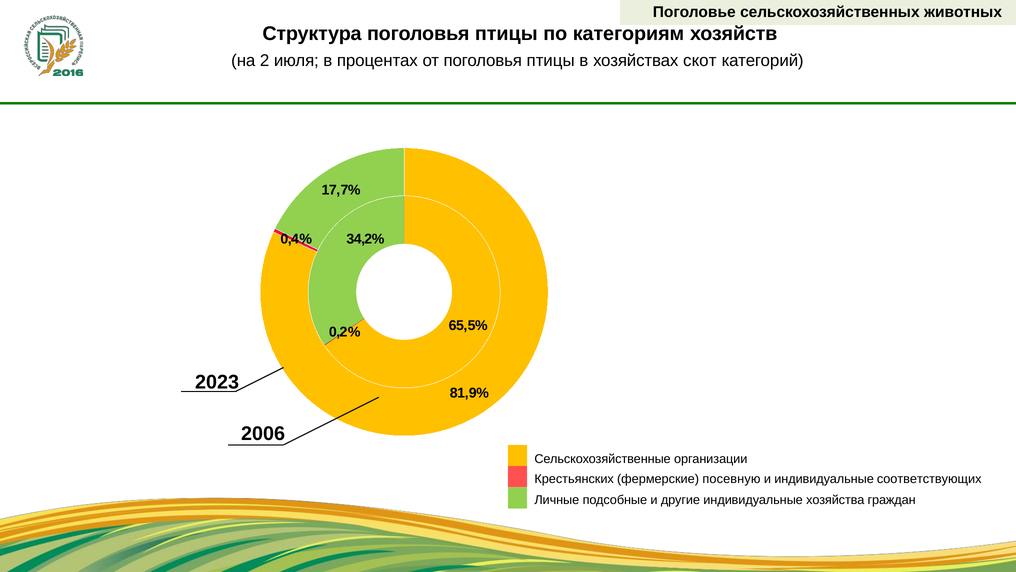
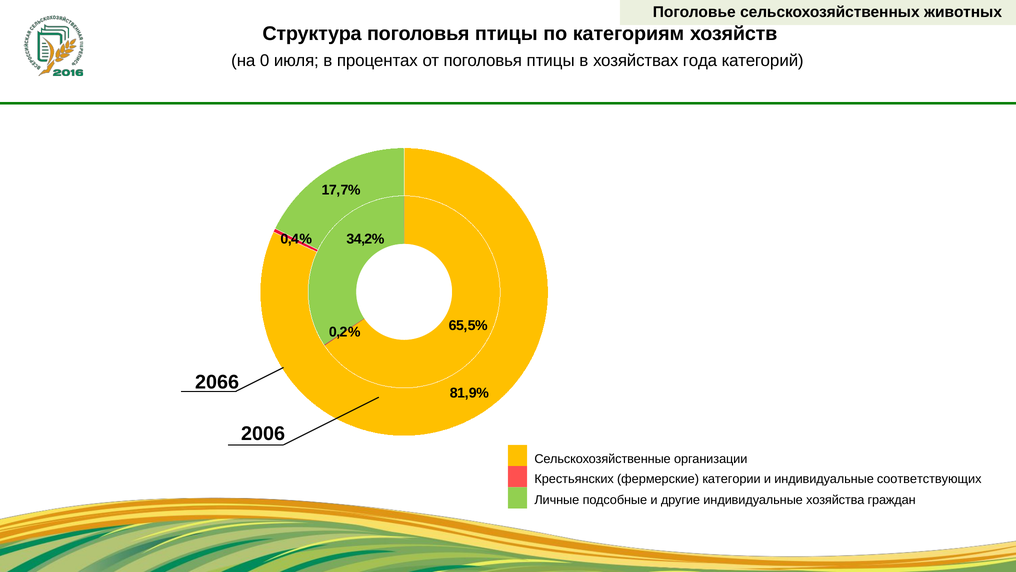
2: 2 -> 0
скот: скот -> года
2023: 2023 -> 2066
посевную: посевную -> категории
